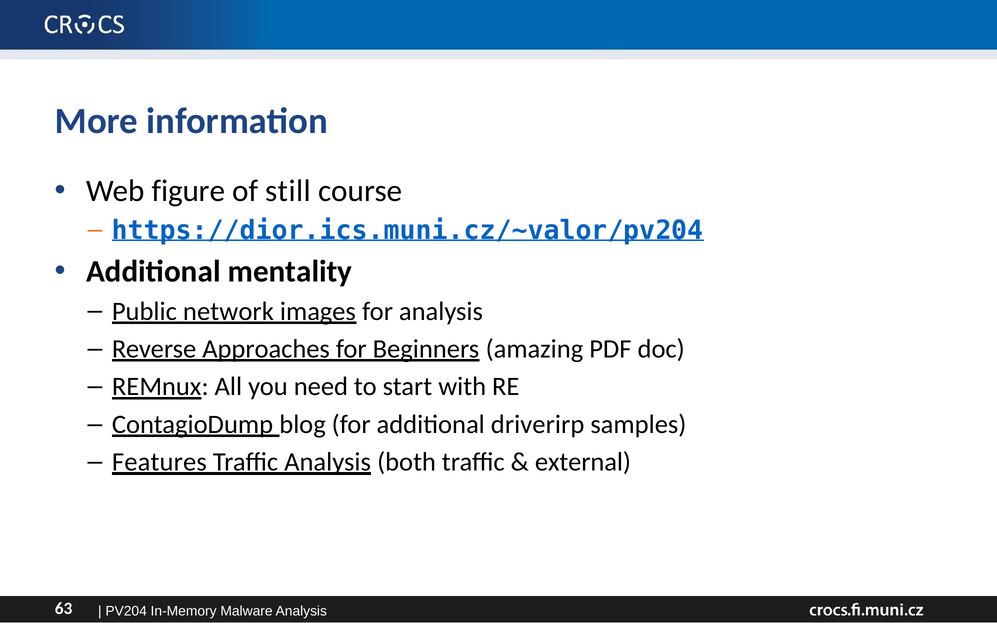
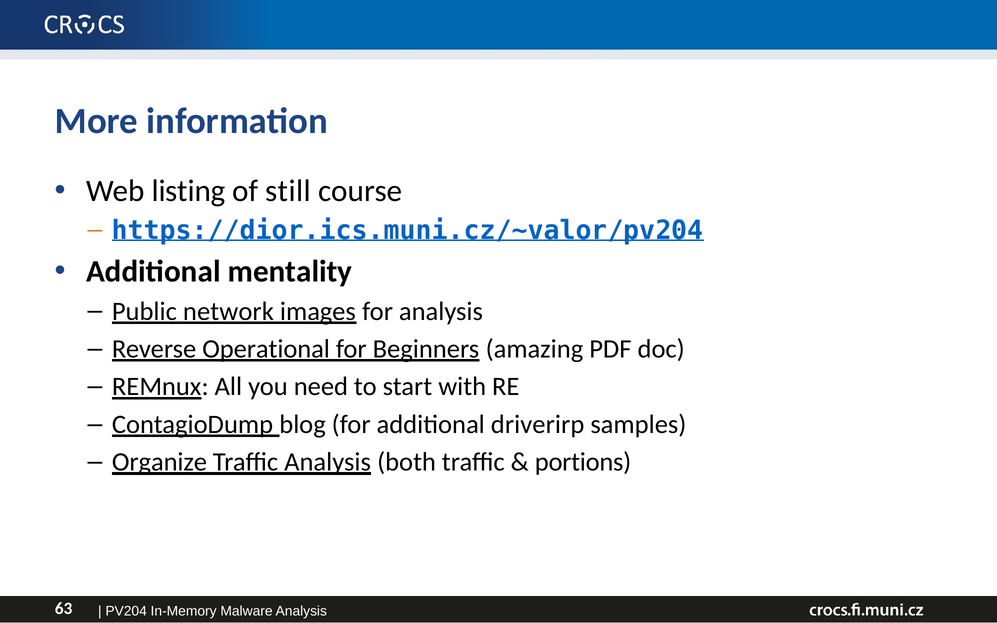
figure: figure -> listing
Approaches: Approaches -> Operational
Features: Features -> Organize
external: external -> portions
